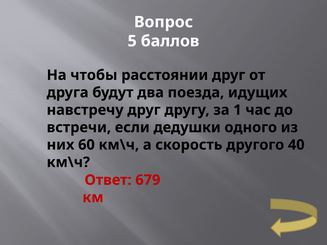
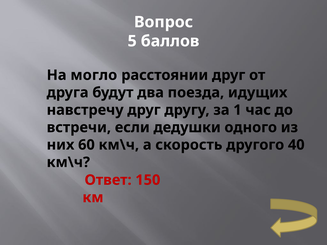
чтобы: чтобы -> могло
679: 679 -> 150
